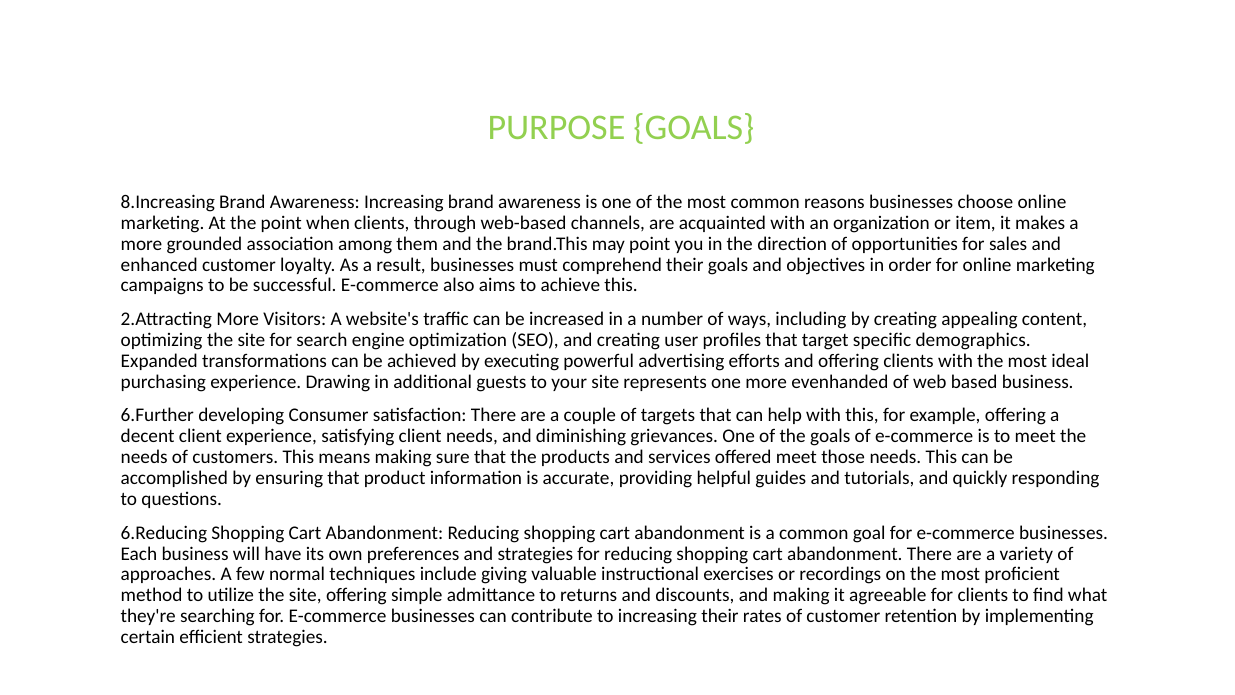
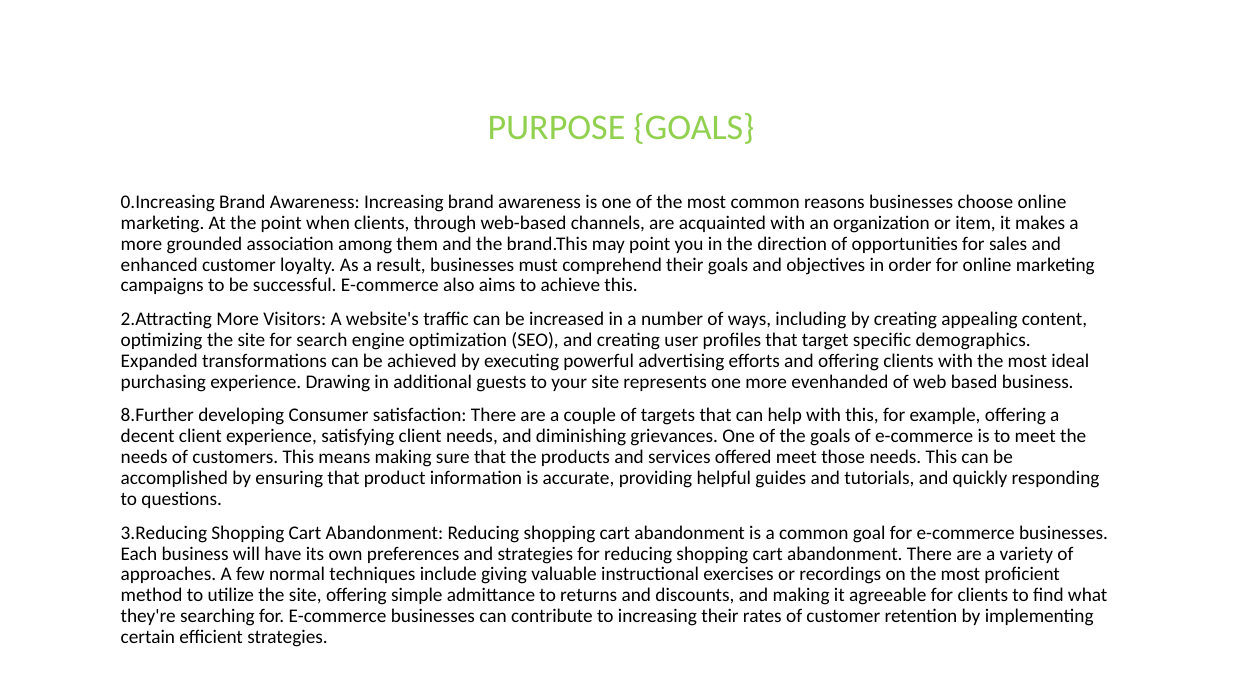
8.Increasing: 8.Increasing -> 0.Increasing
6.Further: 6.Further -> 8.Further
6.Reducing: 6.Reducing -> 3.Reducing
